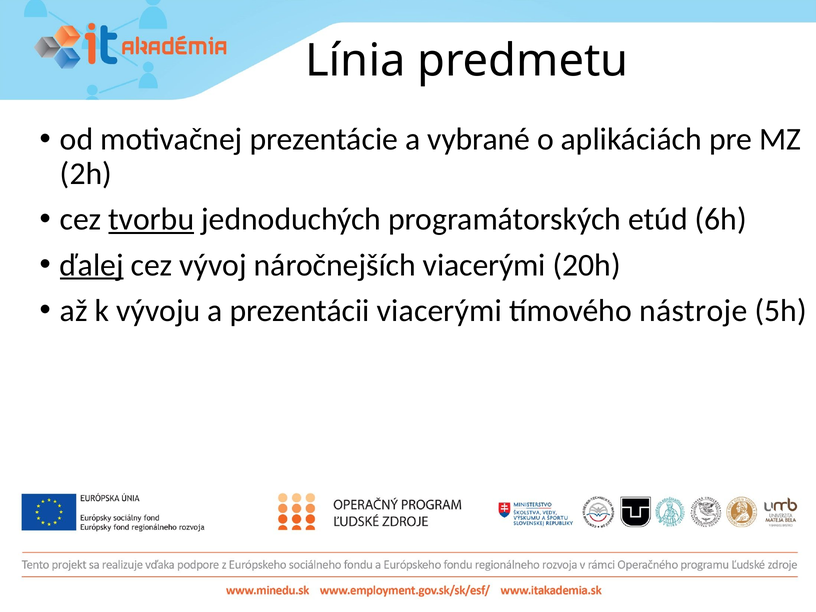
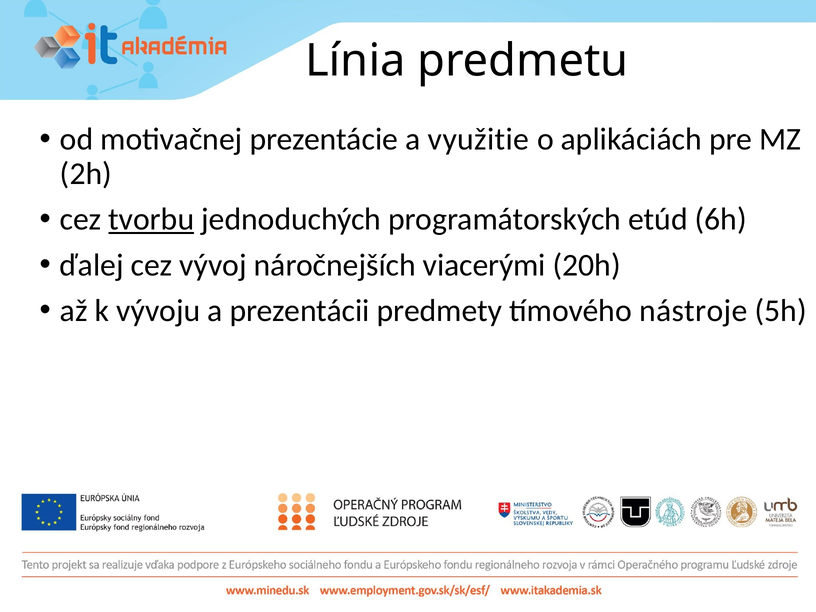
vybrané: vybrané -> využitie
ďalej underline: present -> none
prezentácii viacerými: viacerými -> predmety
